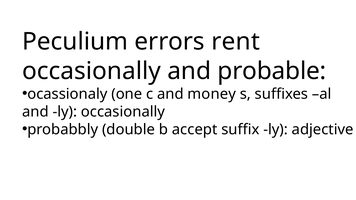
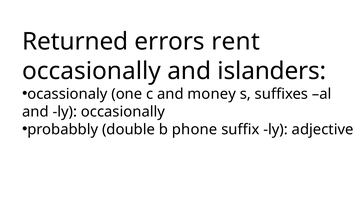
Peculium: Peculium -> Returned
probable: probable -> islanders
accept: accept -> phone
